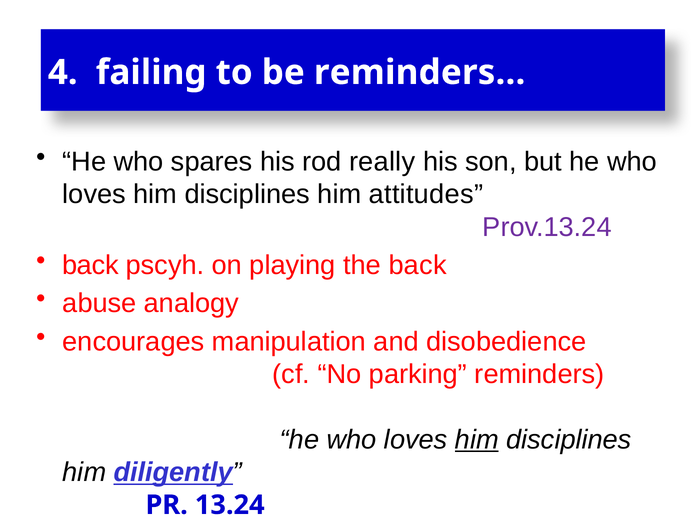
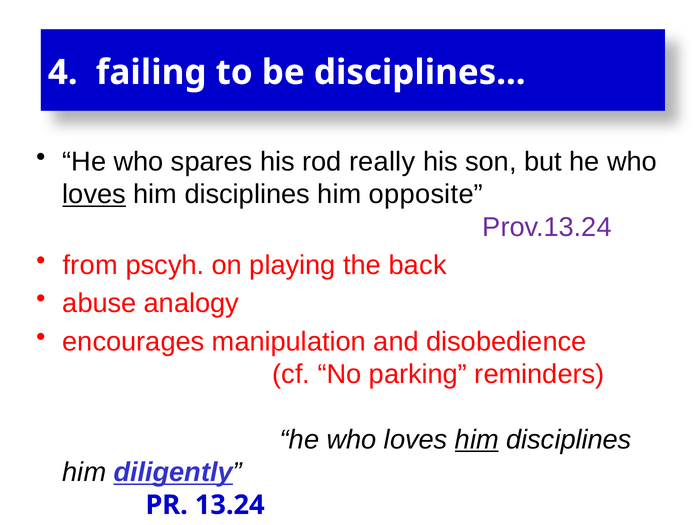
be reminders: reminders -> disciplines
loves at (94, 194) underline: none -> present
attitudes: attitudes -> opposite
back at (90, 265): back -> from
